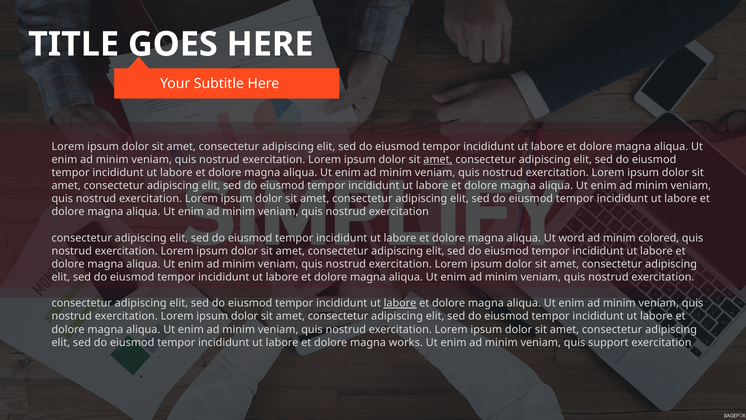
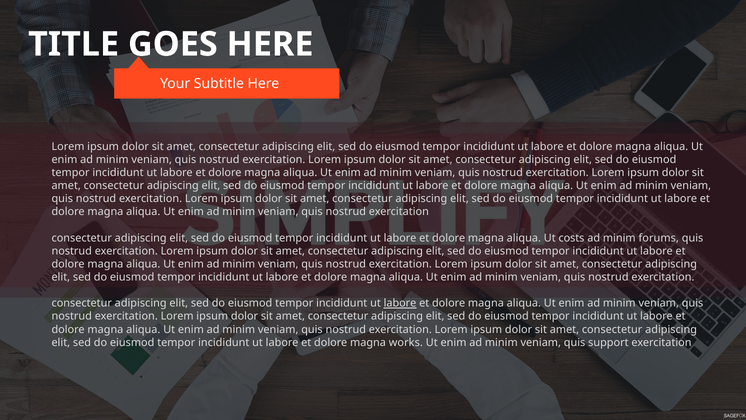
amet at (438, 159) underline: present -> none
word: word -> costs
colored: colored -> forums
